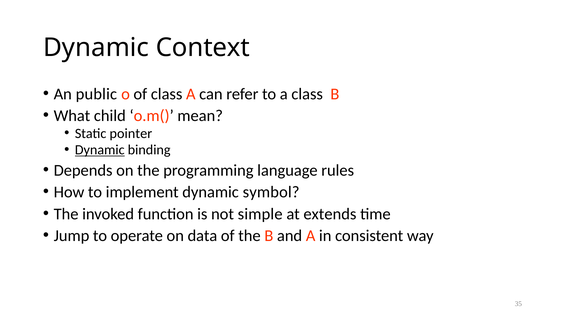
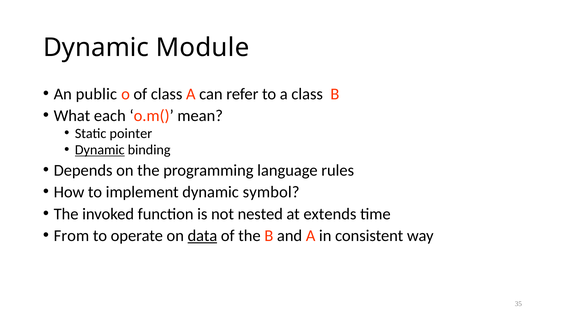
Context: Context -> Module
child: child -> each
simple: simple -> nested
Jump: Jump -> From
data underline: none -> present
